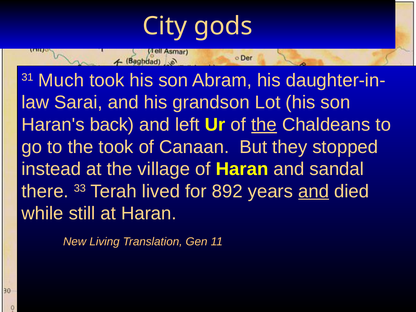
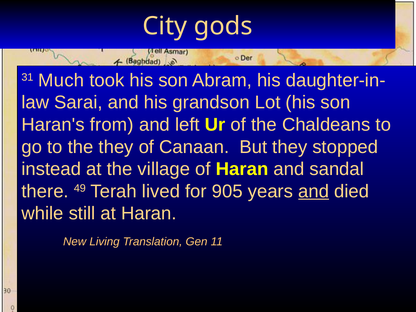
back: back -> from
the at (264, 125) underline: present -> none
the took: took -> they
33: 33 -> 49
892: 892 -> 905
